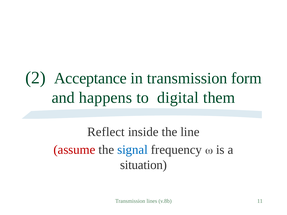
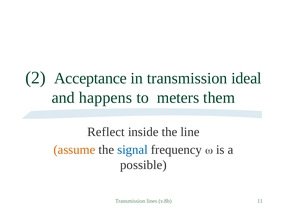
form: form -> ideal
digital: digital -> meters
assume colour: red -> orange
situation: situation -> possible
